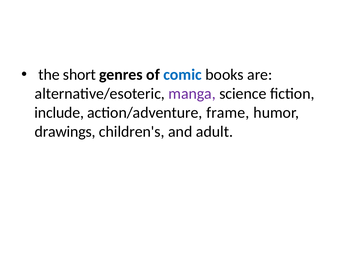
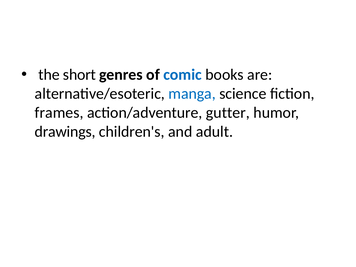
manga colour: purple -> blue
include: include -> frames
frame: frame -> gutter
